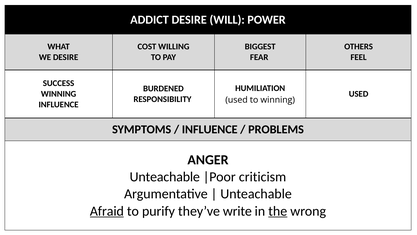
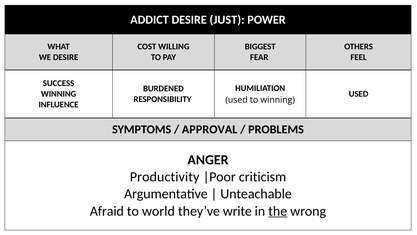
WILL: WILL -> JUST
INFLUENCE at (210, 129): INFLUENCE -> APPROVAL
Unteachable at (165, 177): Unteachable -> Productivity
Afraid underline: present -> none
purify: purify -> world
